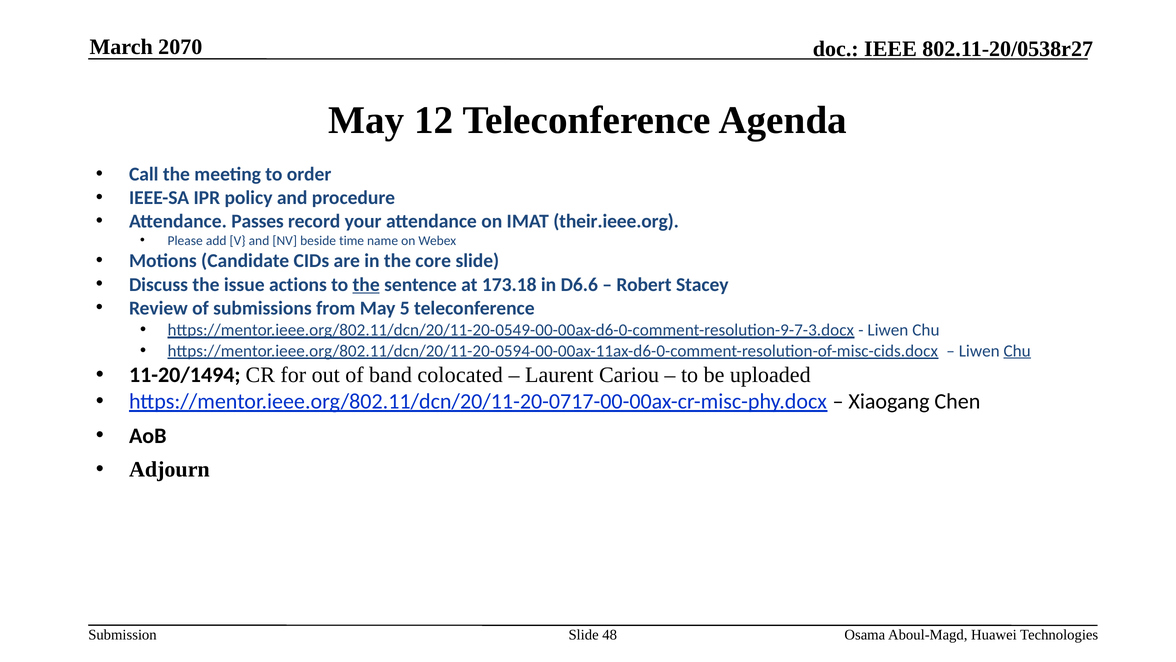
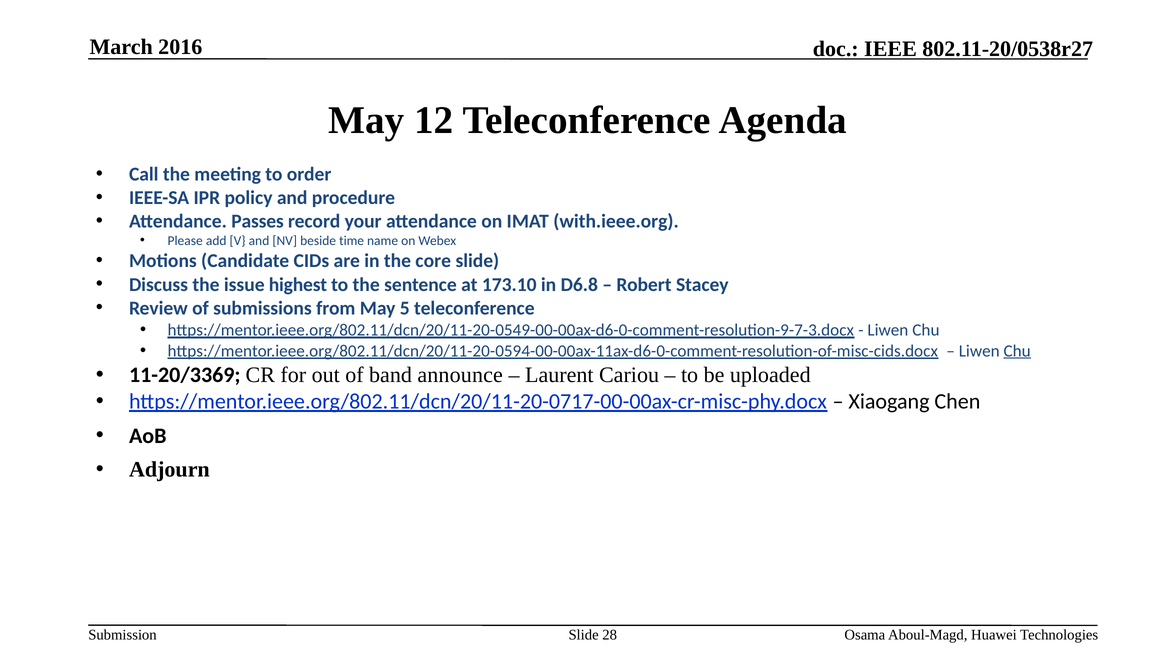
2070: 2070 -> 2016
their.ieee.org: their.ieee.org -> with.ieee.org
actions: actions -> highest
the at (366, 284) underline: present -> none
173.18: 173.18 -> 173.10
D6.6: D6.6 -> D6.8
11-20/1494: 11-20/1494 -> 11-20/3369
colocated: colocated -> announce
48: 48 -> 28
